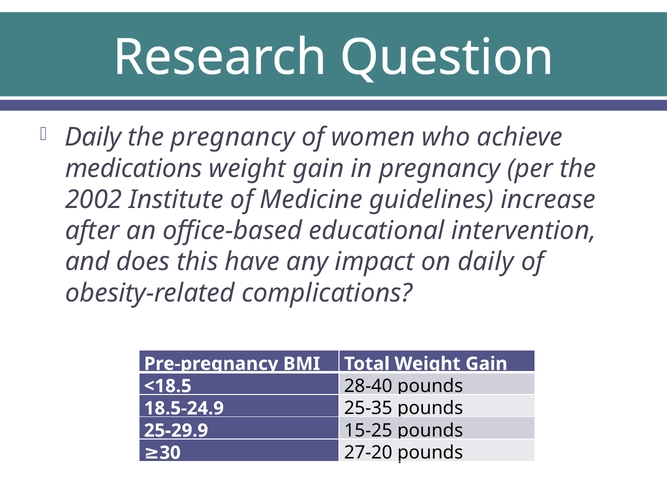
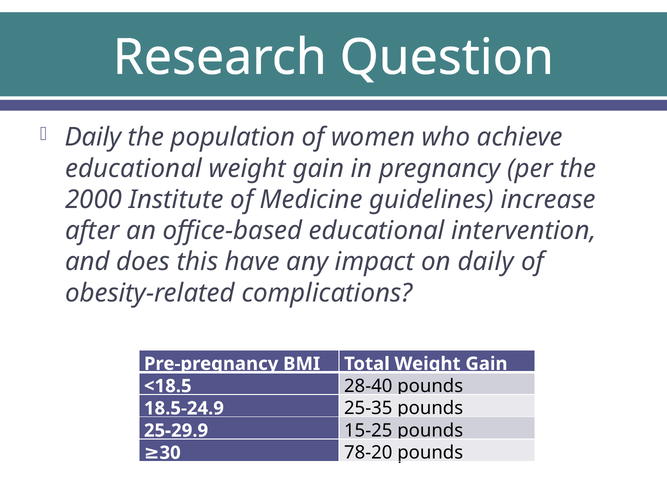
the pregnancy: pregnancy -> population
medications at (134, 169): medications -> educational
2002: 2002 -> 2000
27-20: 27-20 -> 78-20
